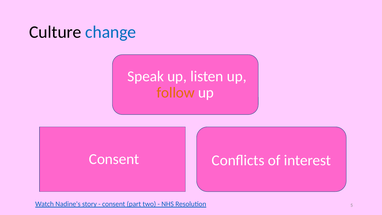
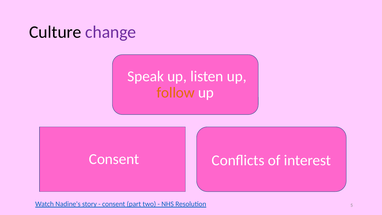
change colour: blue -> purple
